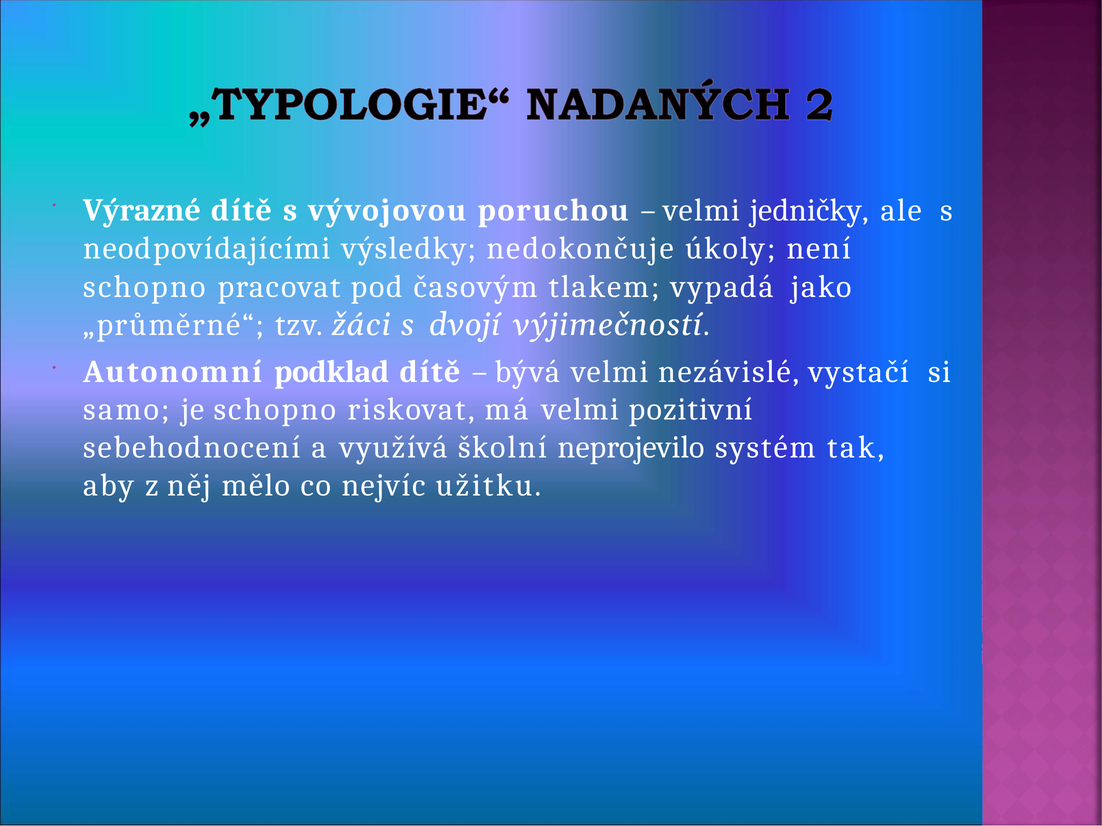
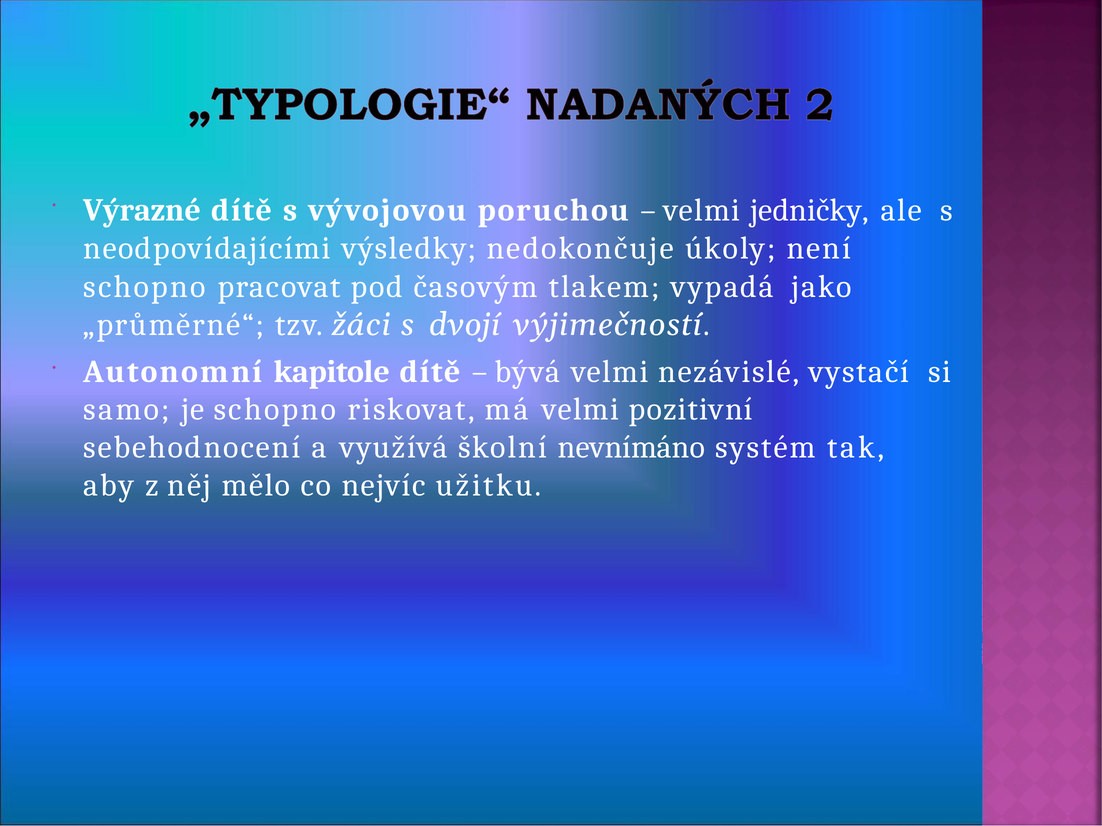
podklad: podklad -> kapitole
neprojevilo: neprojevilo -> nevnímáno
